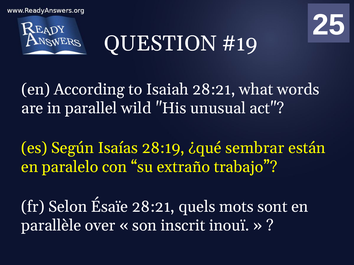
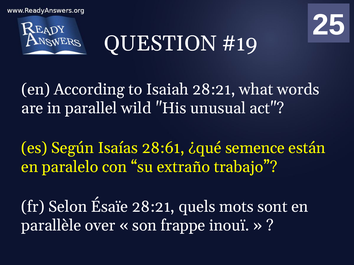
28:19: 28:19 -> 28:61
sembrar: sembrar -> semence
inscrit: inscrit -> frappe
